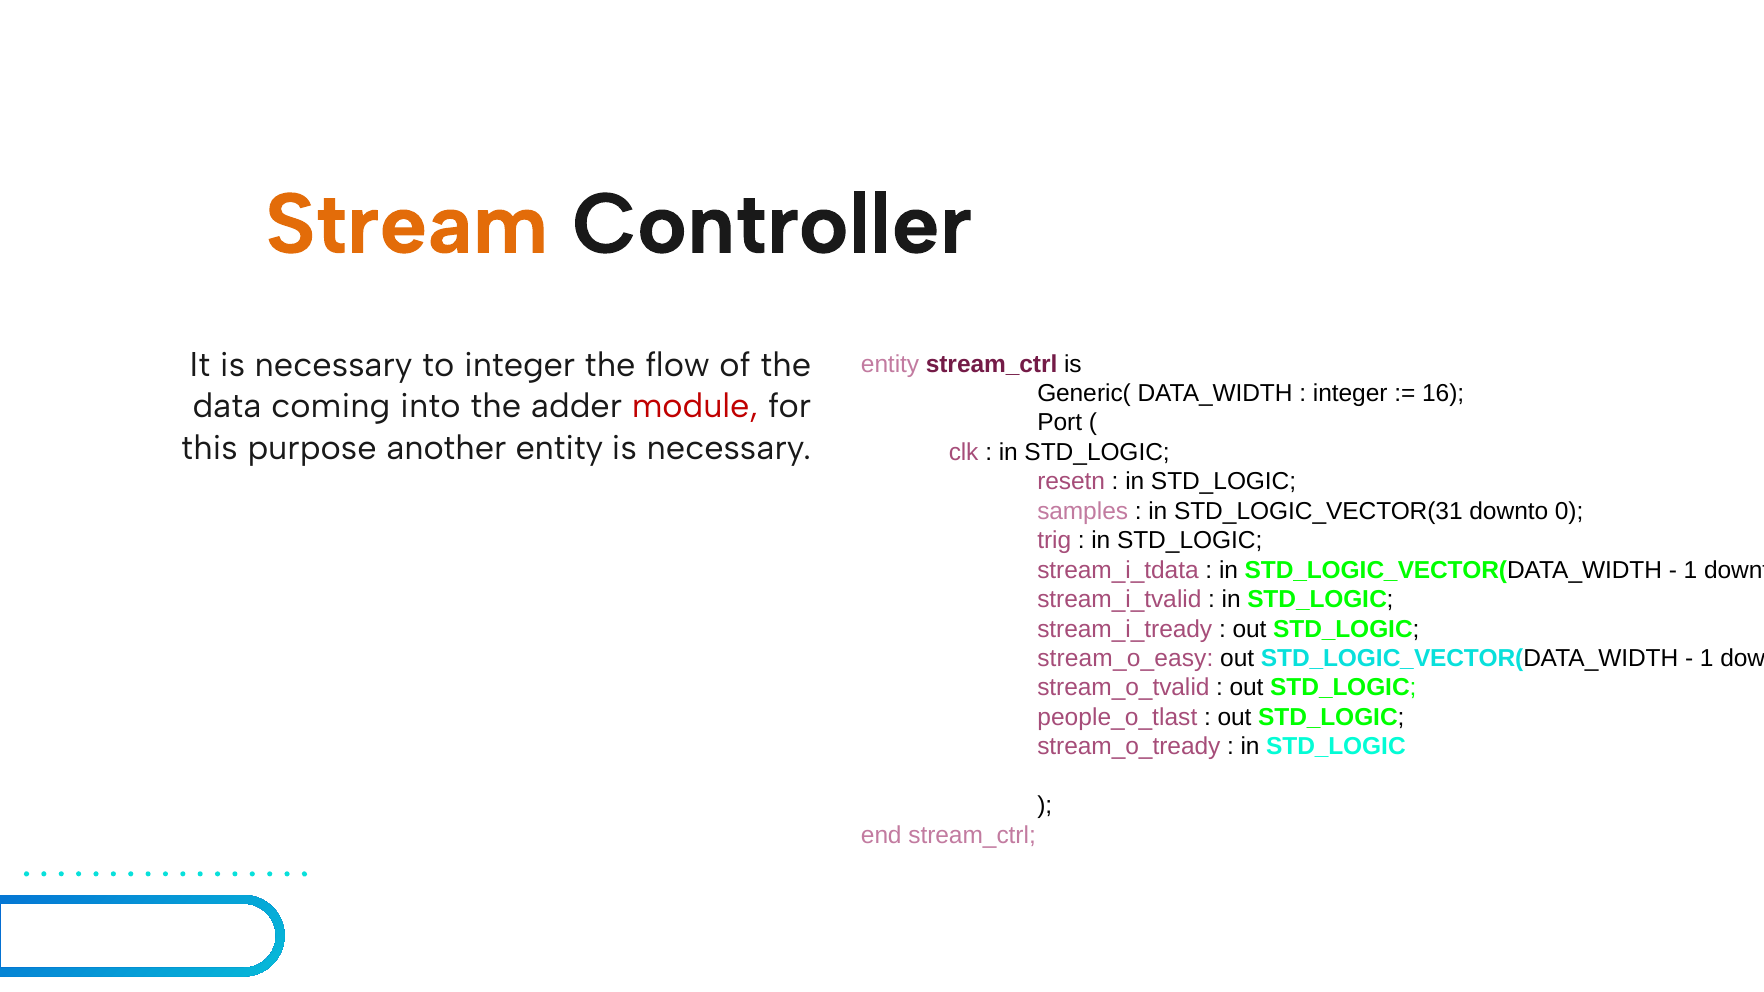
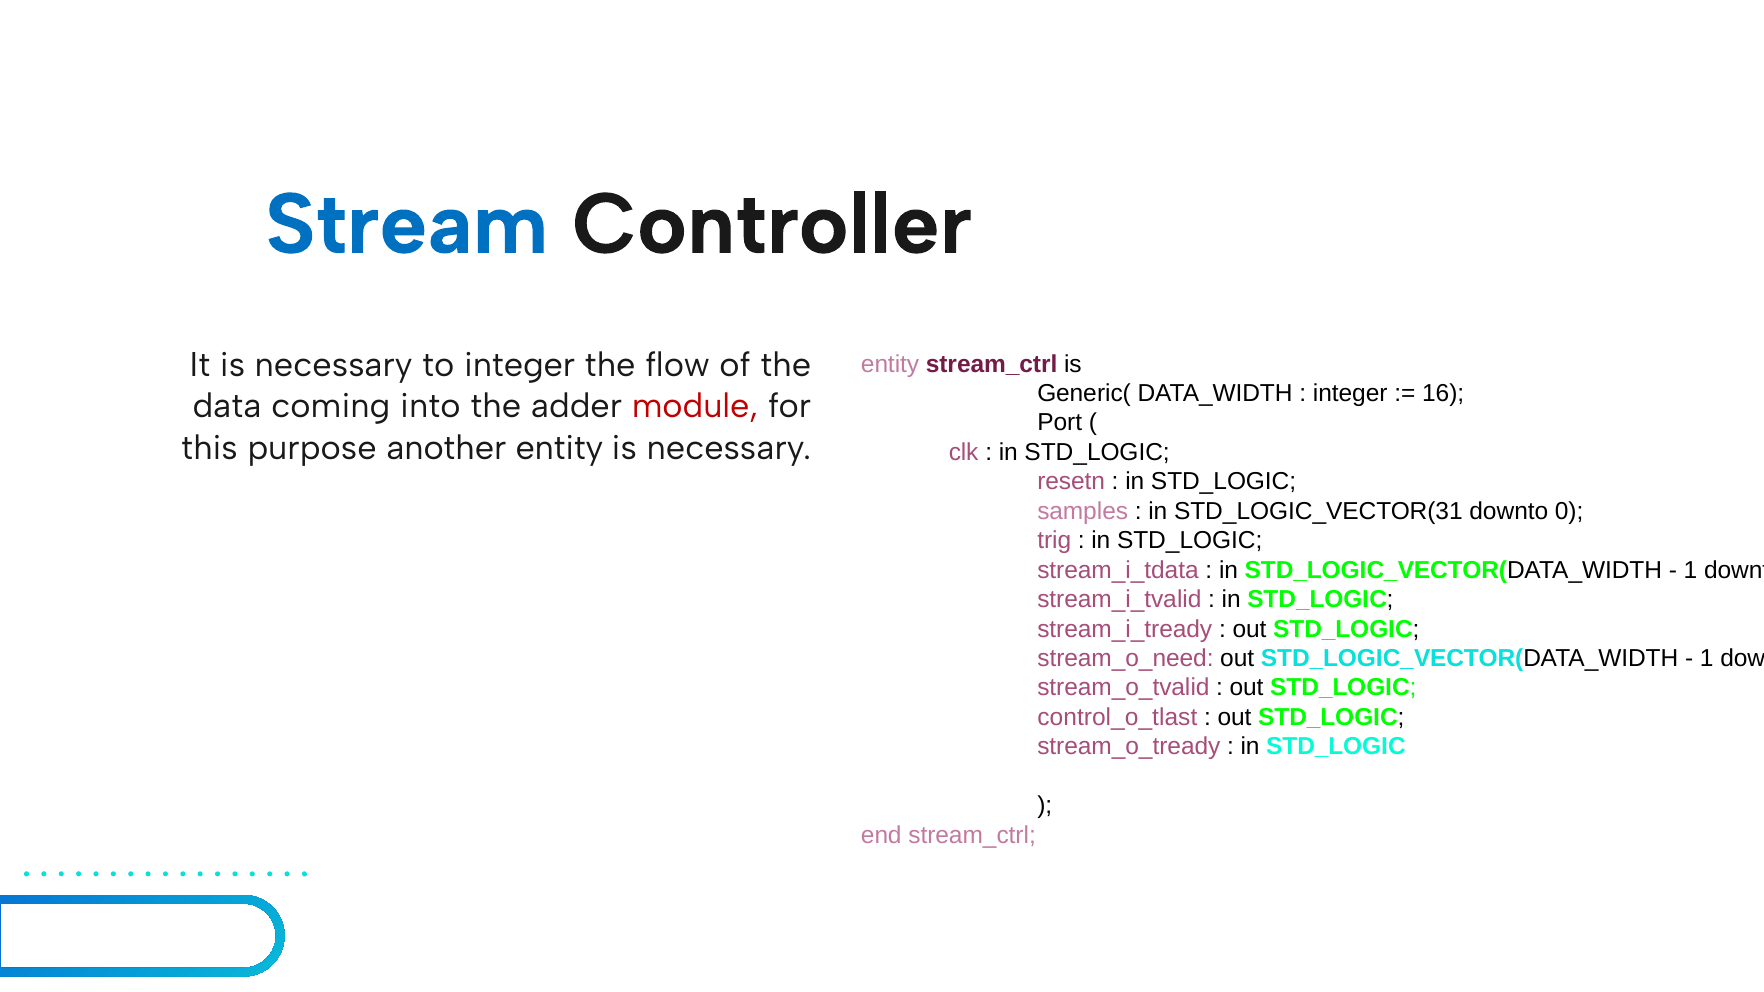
Stream colour: orange -> blue
stream_o_easy: stream_o_easy -> stream_o_need
people_o_tlast: people_o_tlast -> control_o_tlast
